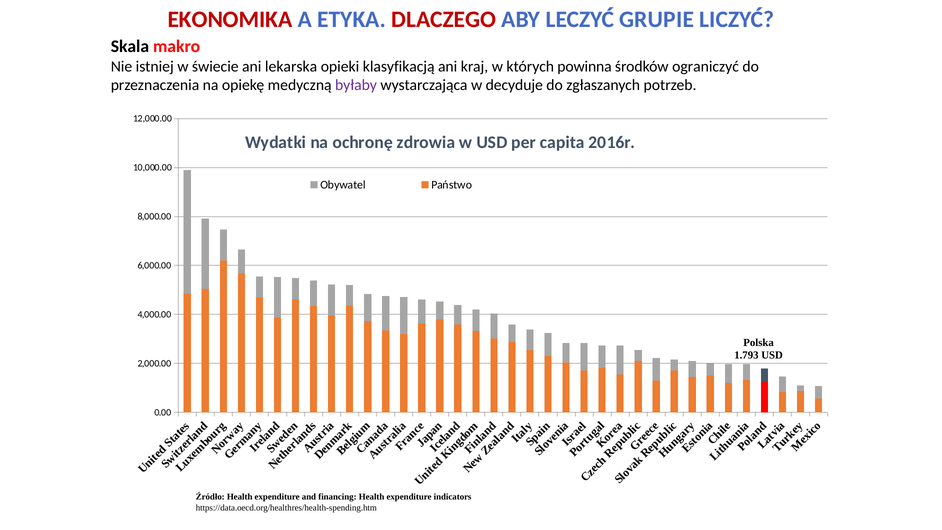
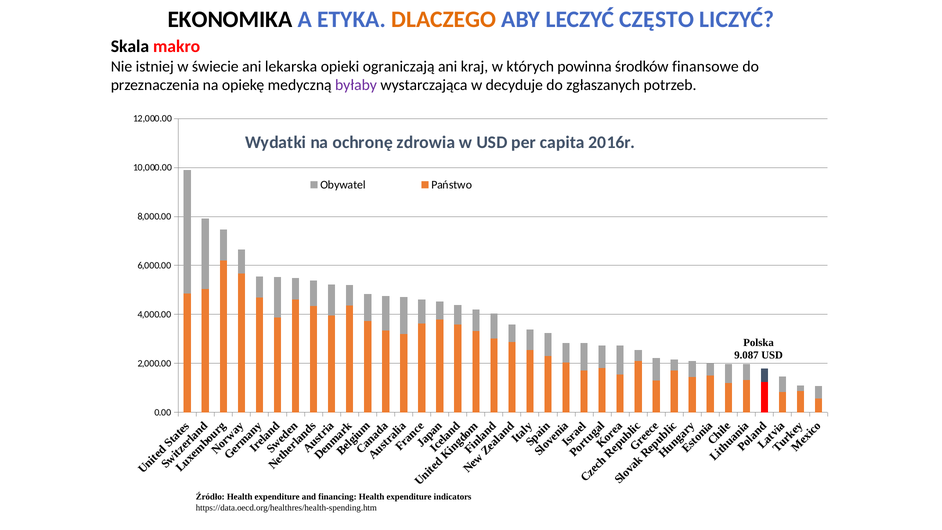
EKONOMIKA colour: red -> black
DLACZEGO colour: red -> orange
GRUPIE: GRUPIE -> CZĘSTO
klasyfikacją: klasyfikacją -> ograniczają
ograniczyć: ograniczyć -> finansowe
1.793: 1.793 -> 9.087
